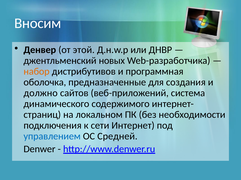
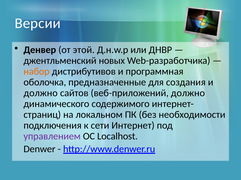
Вносим: Вносим -> Версии
веб-приложений система: система -> должно
управлением colour: blue -> purple
Средней: Средней -> Localhost
